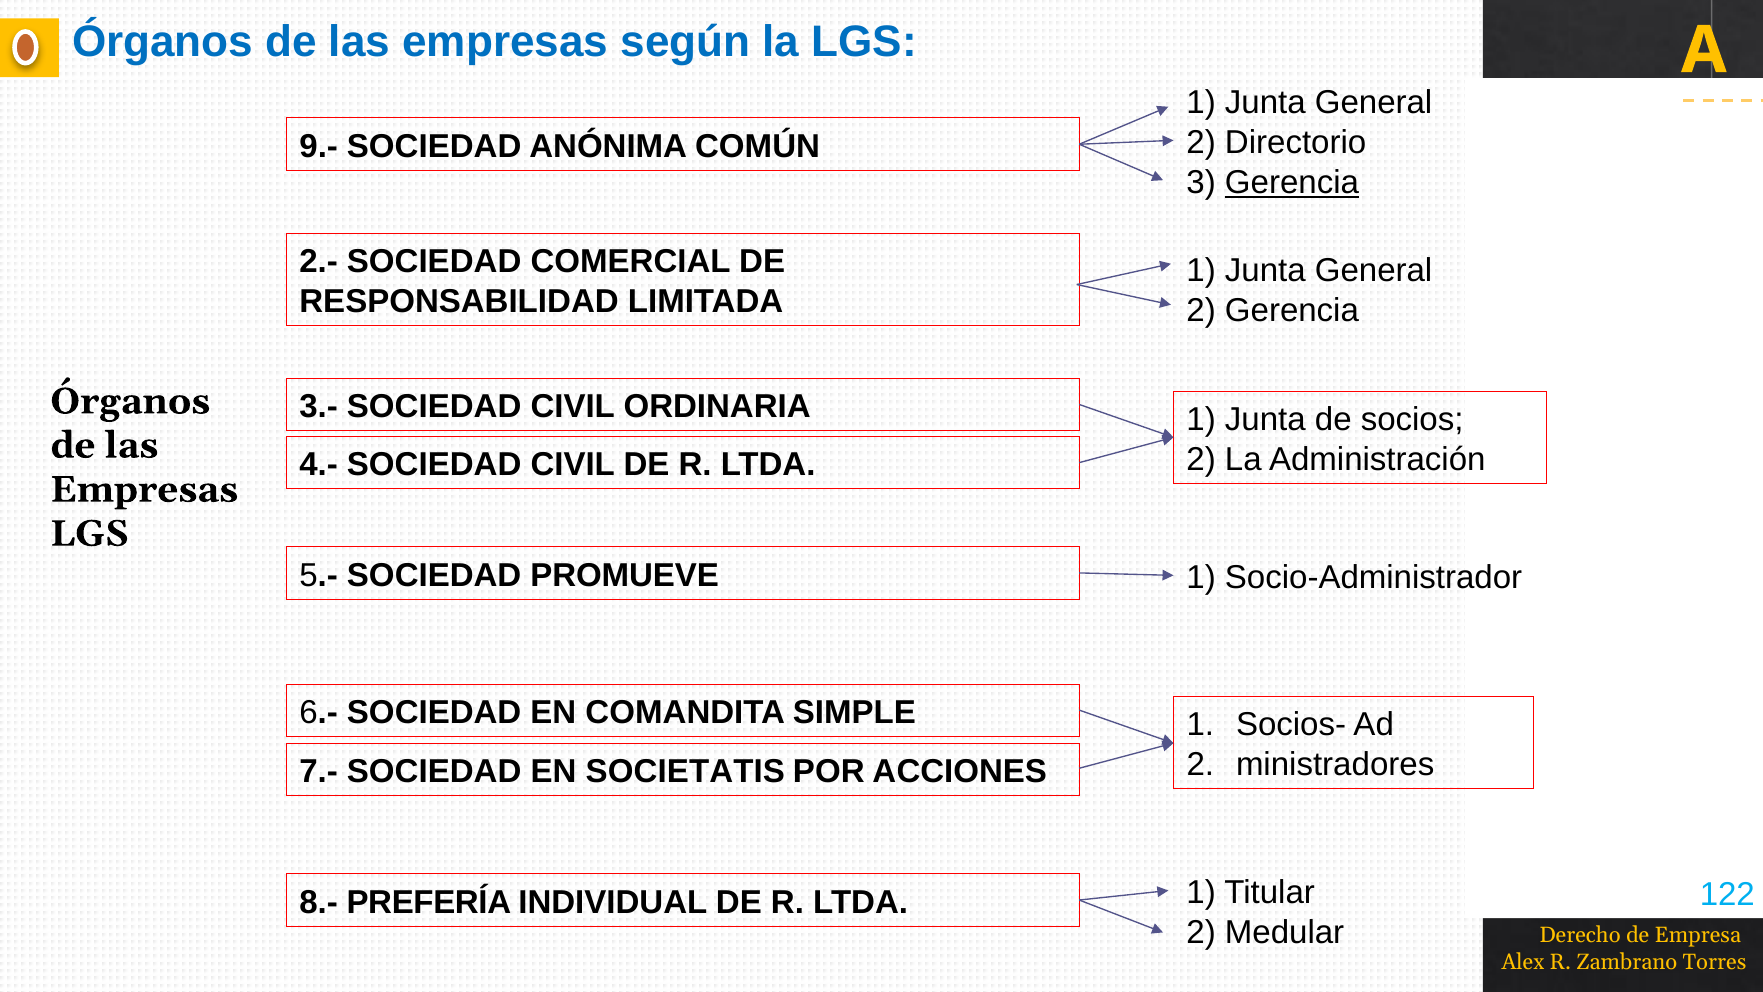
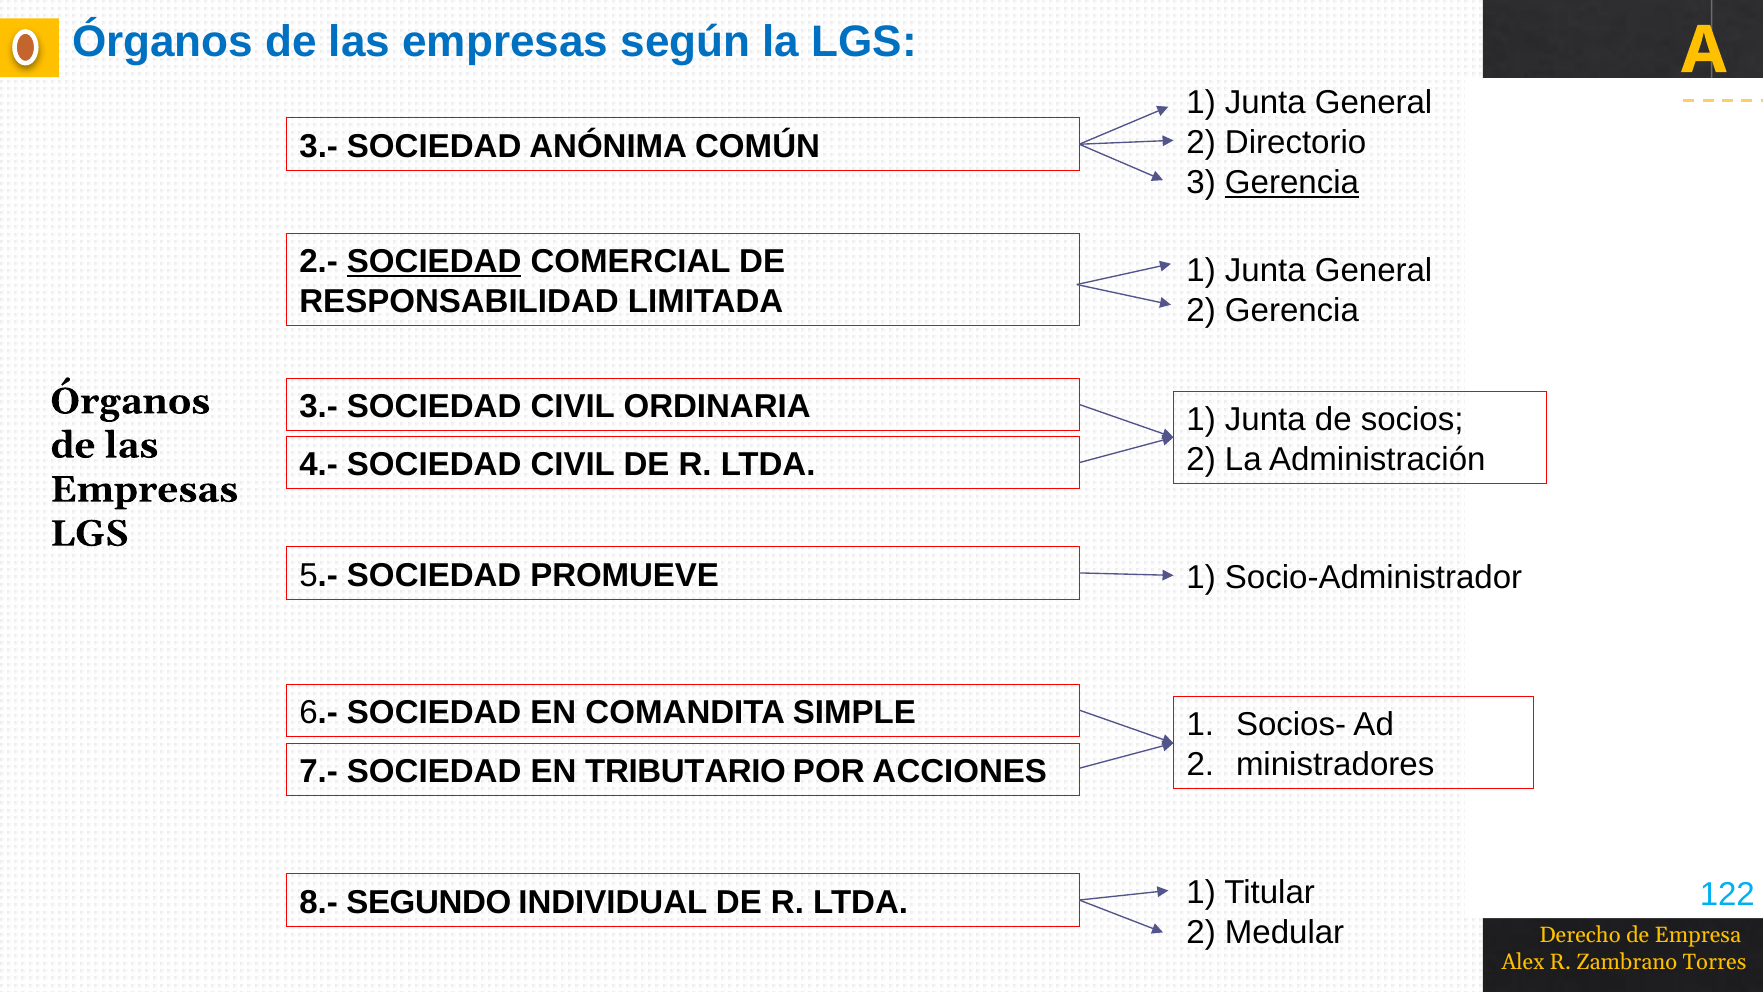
9.- at (319, 147): 9.- -> 3.-
SOCIEDAD at (434, 262) underline: none -> present
SOCIETATIS: SOCIETATIS -> TRIBUTARIO
PREFERÍA: PREFERÍA -> SEGUNDO
